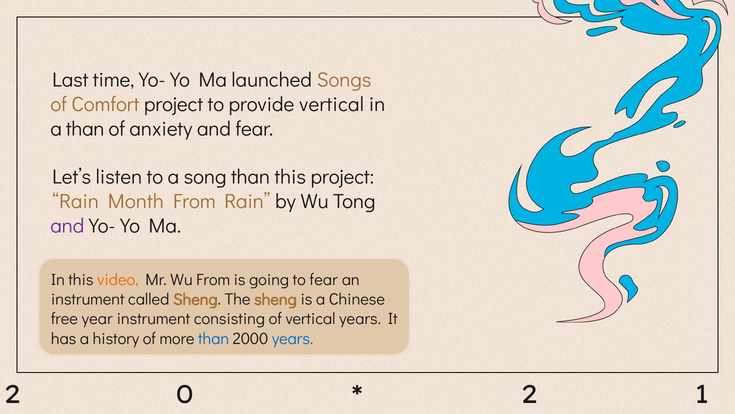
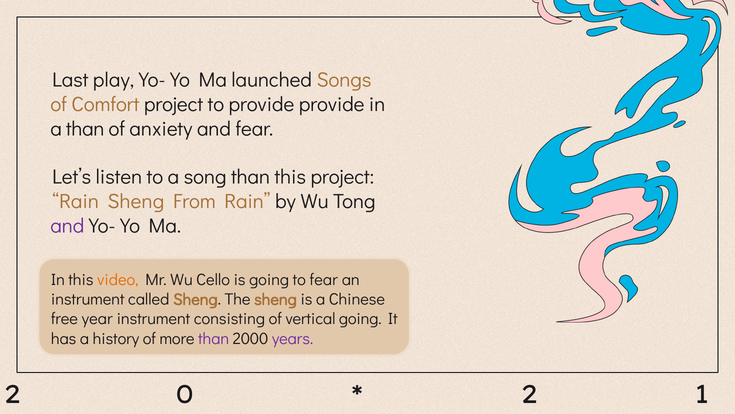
time: time -> play
provide vertical: vertical -> provide
Rain Month: Month -> Sheng
Wu From: From -> Cello
vertical years: years -> going
than at (214, 338) colour: blue -> purple
years at (293, 338) colour: blue -> purple
